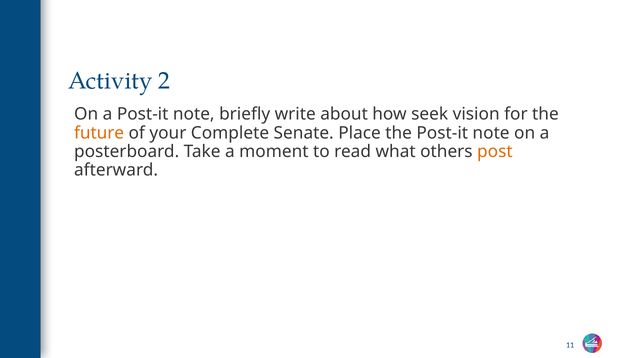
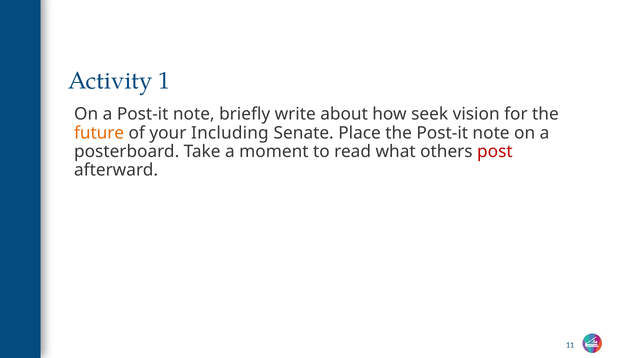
2: 2 -> 1
Complete: Complete -> Including
post colour: orange -> red
